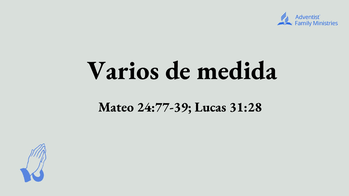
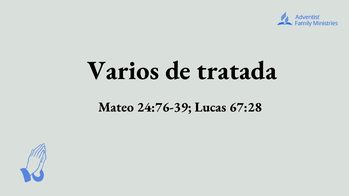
medida: medida -> tratada
24:77-39: 24:77-39 -> 24:76-39
31:28: 31:28 -> 67:28
